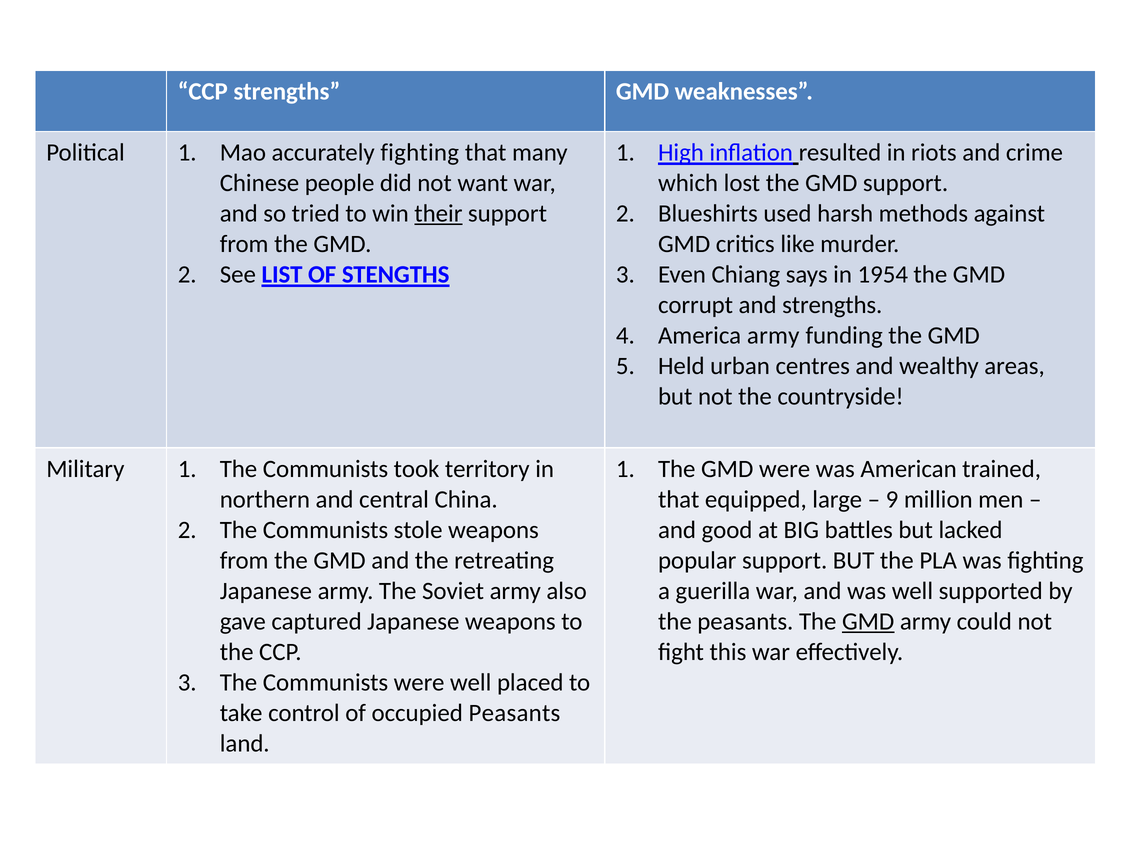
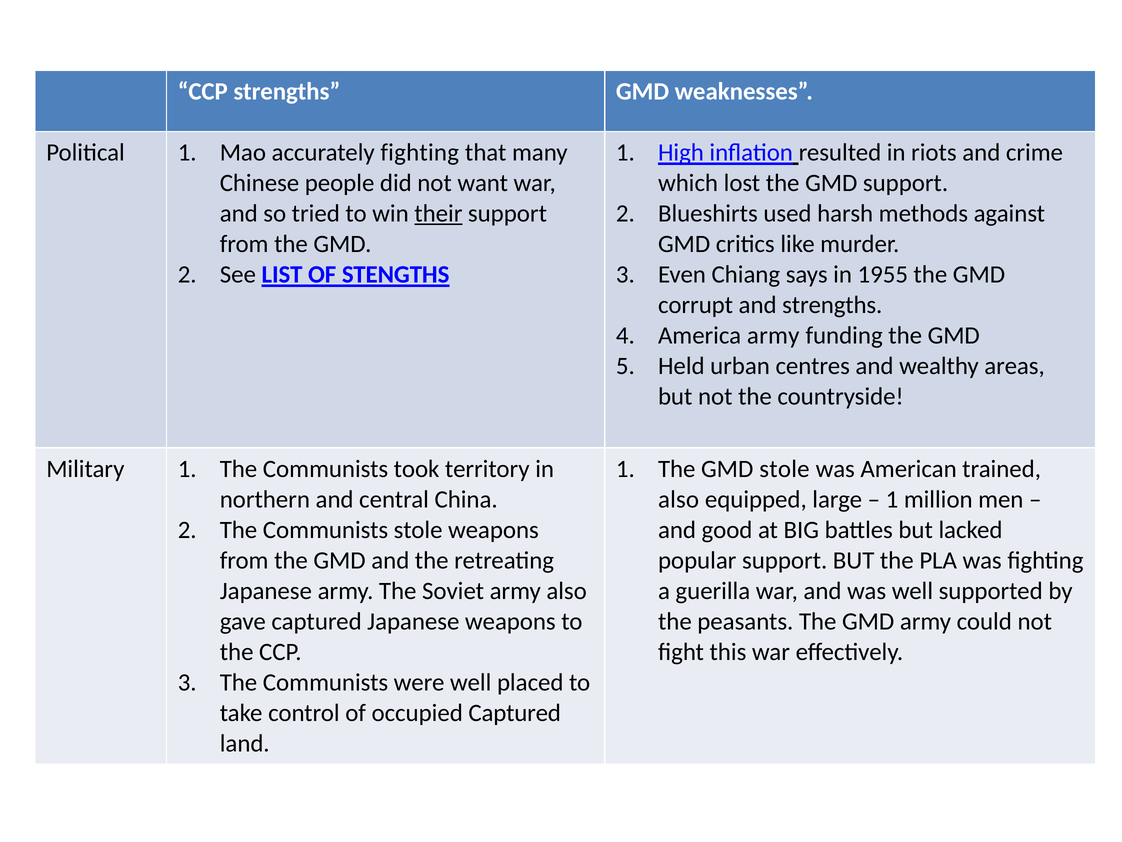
1954: 1954 -> 1955
GMD were: were -> stole
that at (679, 499): that -> also
9 at (892, 499): 9 -> 1
GMD at (868, 621) underline: present -> none
occupied Peasants: Peasants -> Captured
